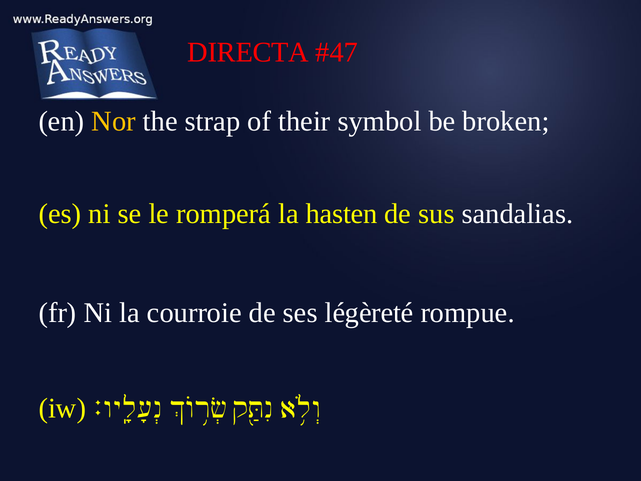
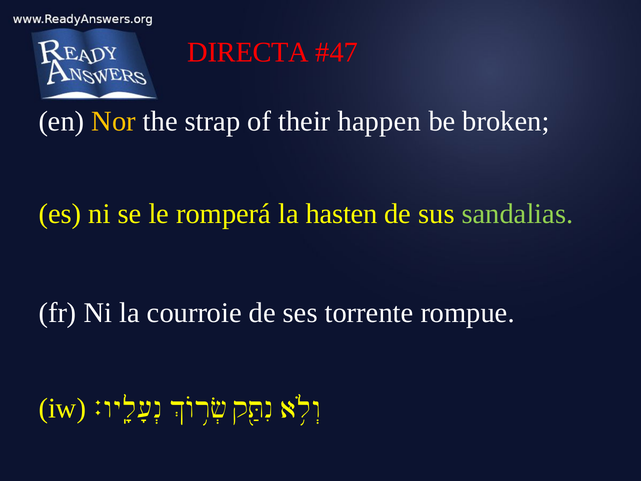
symbol: symbol -> happen
sandalias colour: white -> light green
légèreté: légèreté -> torrente
